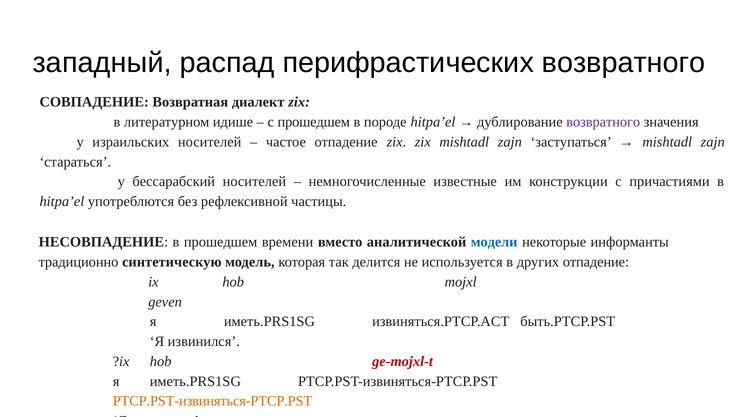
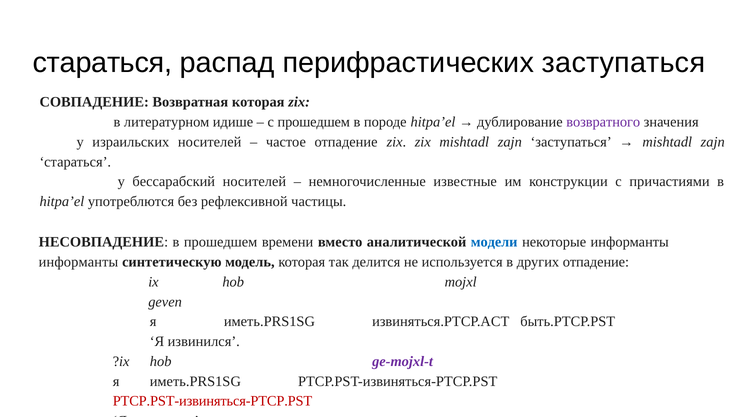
западный at (102, 63): западный -> стараться
перифрастических возвратного: возвратного -> заступаться
Возвратная диалект: диалект -> которая
традиционно at (79, 262): традиционно -> информанты
ge-mojxl-t colour: red -> purple
PTCP.PST-извиняться-PTCP.PST at (212, 401) colour: orange -> red
